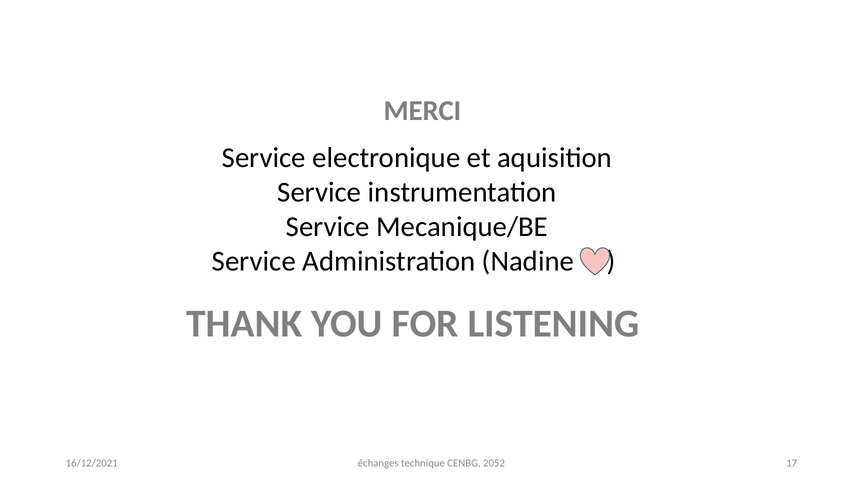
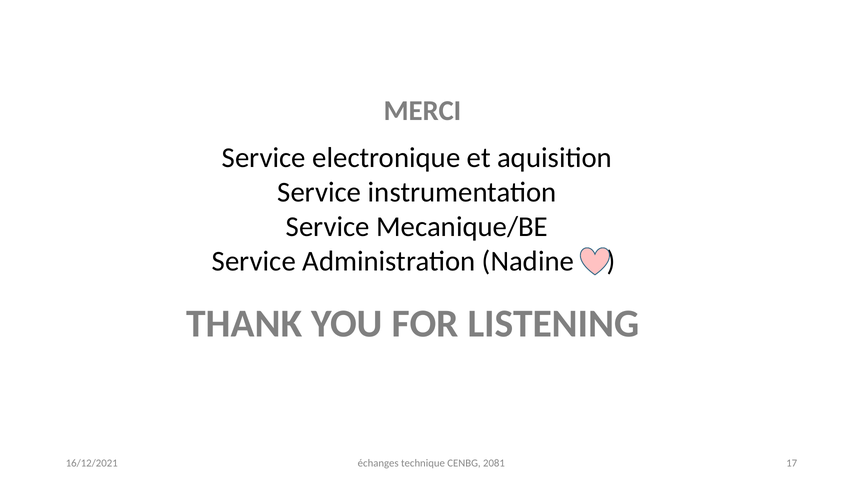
2052: 2052 -> 2081
